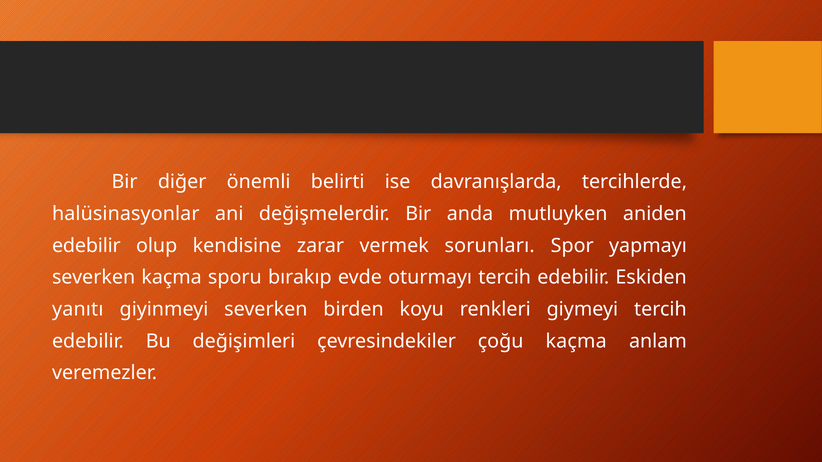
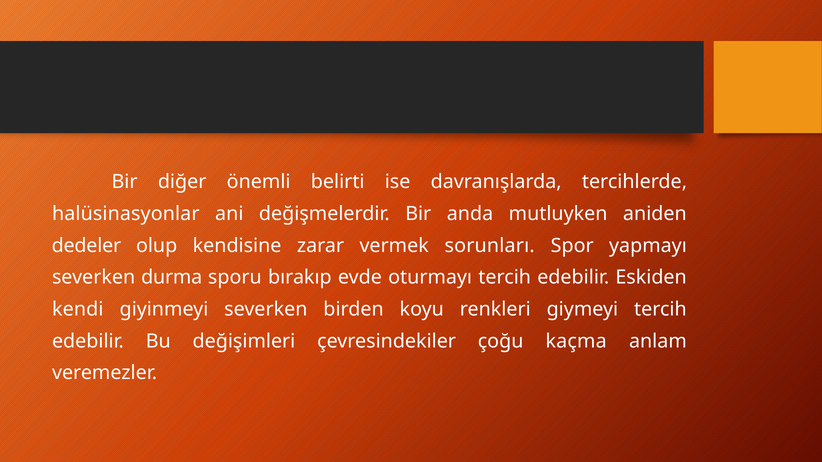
edebilir at (86, 246): edebilir -> dedeler
severken kaçma: kaçma -> durma
yanıtı: yanıtı -> kendi
